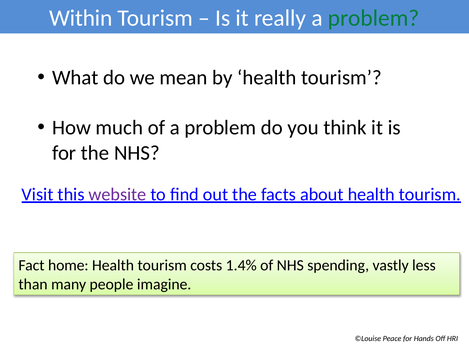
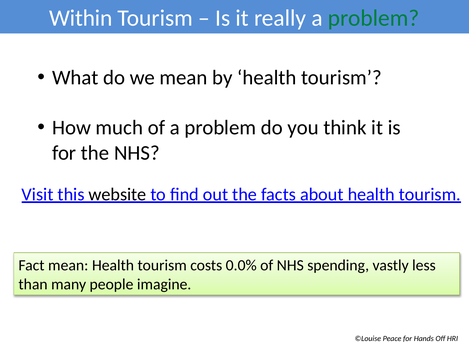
website colour: purple -> black
Fact home: home -> mean
1.4%: 1.4% -> 0.0%
